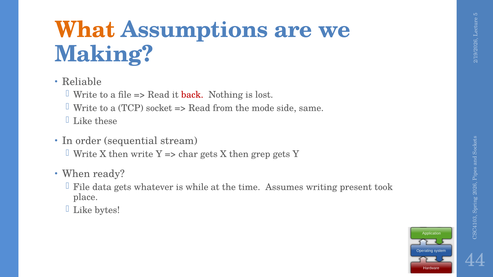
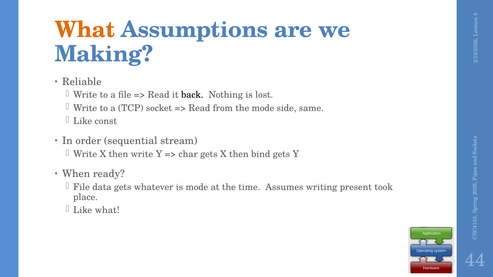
back colour: red -> black
these: these -> const
grep: grep -> bind
is while: while -> mode
Like bytes: bytes -> what
